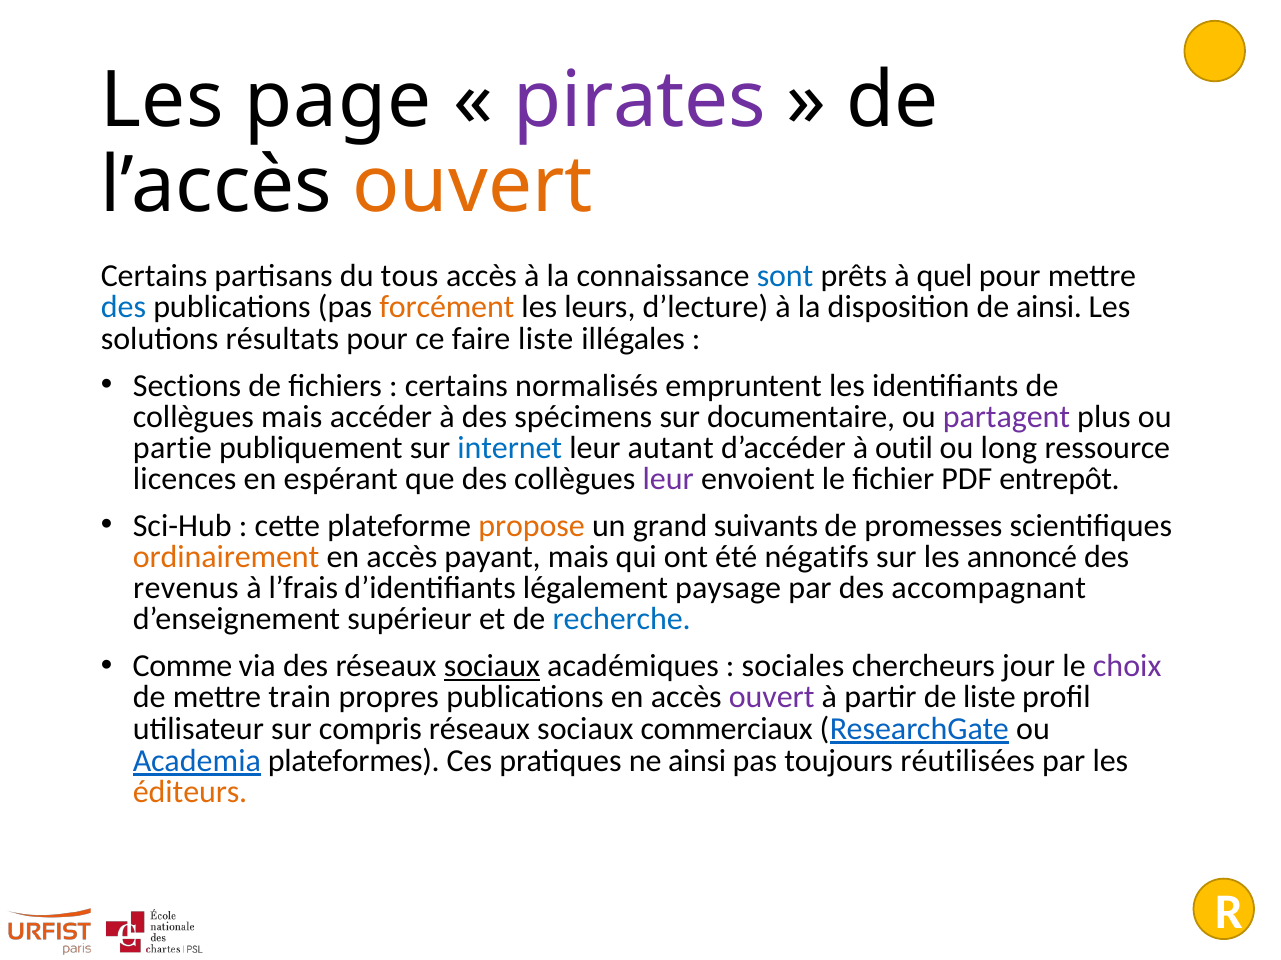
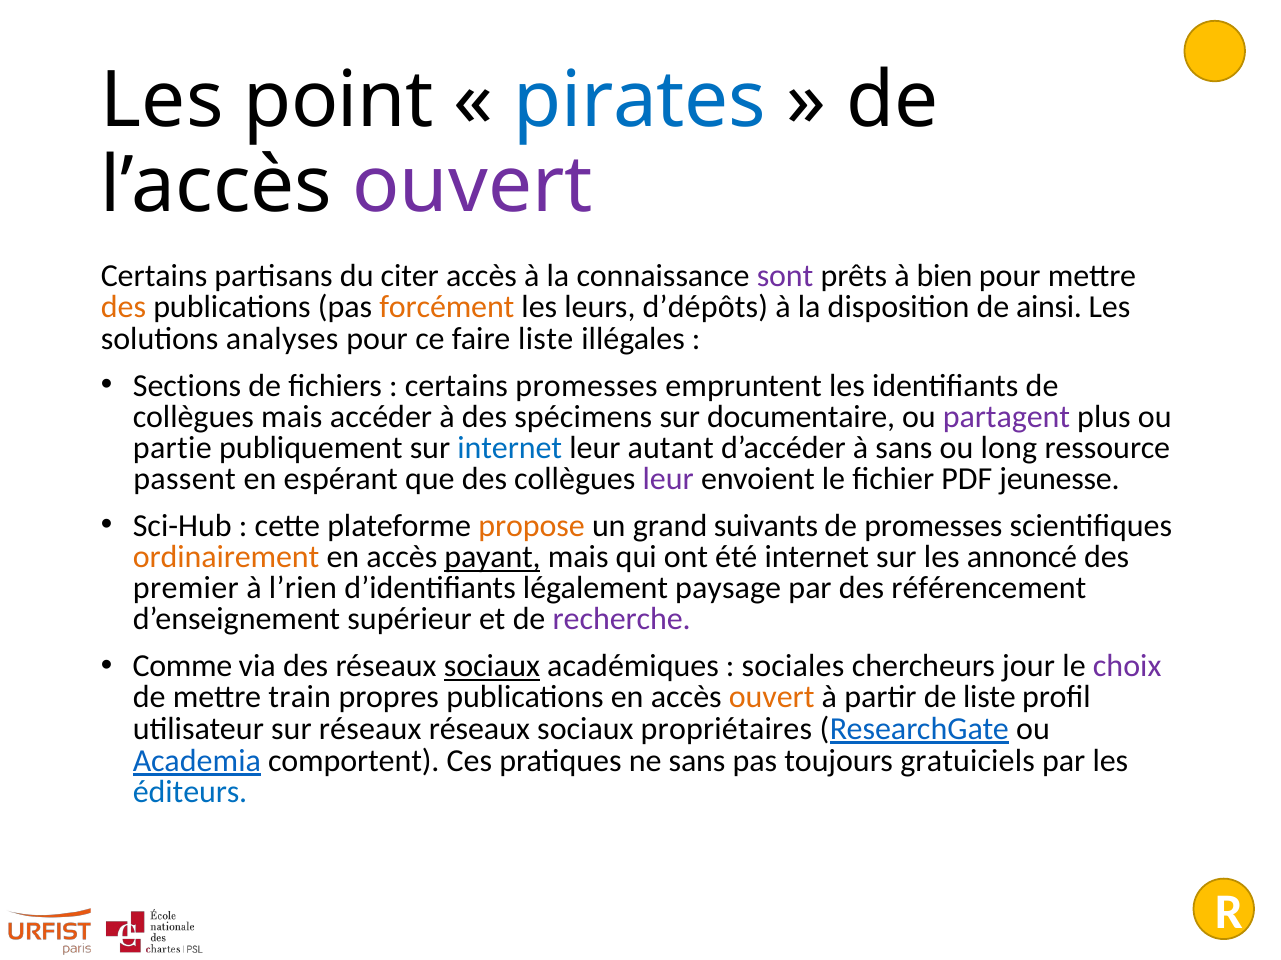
page: page -> point
pirates colour: purple -> blue
ouvert at (473, 186) colour: orange -> purple
tous: tous -> citer
sont colour: blue -> purple
quel: quel -> bien
des at (123, 308) colour: blue -> orange
d’lecture: d’lecture -> d’dépôts
résultats: résultats -> analyses
certains normalisés: normalisés -> promesses
à outil: outil -> sans
licences: licences -> passent
entrepôt: entrepôt -> jeunesse
payant underline: none -> present
été négatifs: négatifs -> internet
revenus: revenus -> premier
l’frais: l’frais -> l’rien
accompagnant: accompagnant -> référencement
recherche colour: blue -> purple
ouvert at (772, 698) colour: purple -> orange
sur compris: compris -> réseaux
commerciaux: commerciaux -> propriétaires
plateformes: plateformes -> comportent
ne ainsi: ainsi -> sans
réutilisées: réutilisées -> gratuiciels
éditeurs colour: orange -> blue
